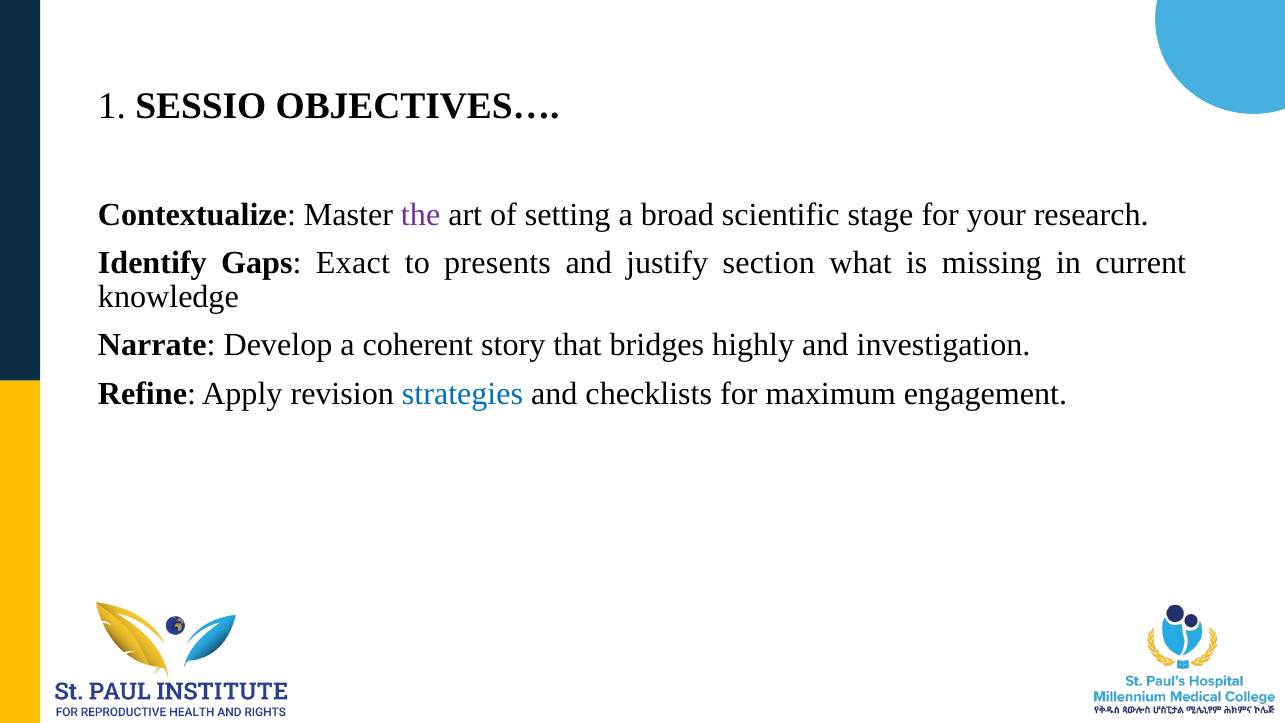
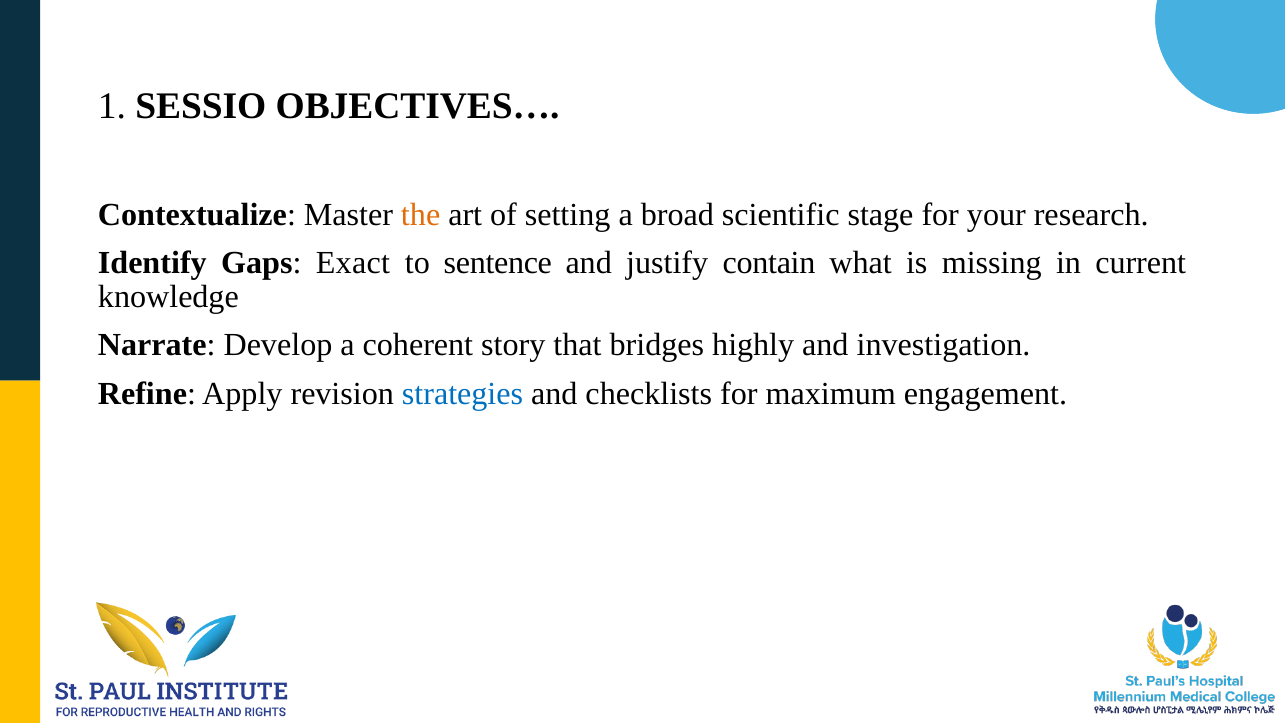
the colour: purple -> orange
presents: presents -> sentence
section: section -> contain
